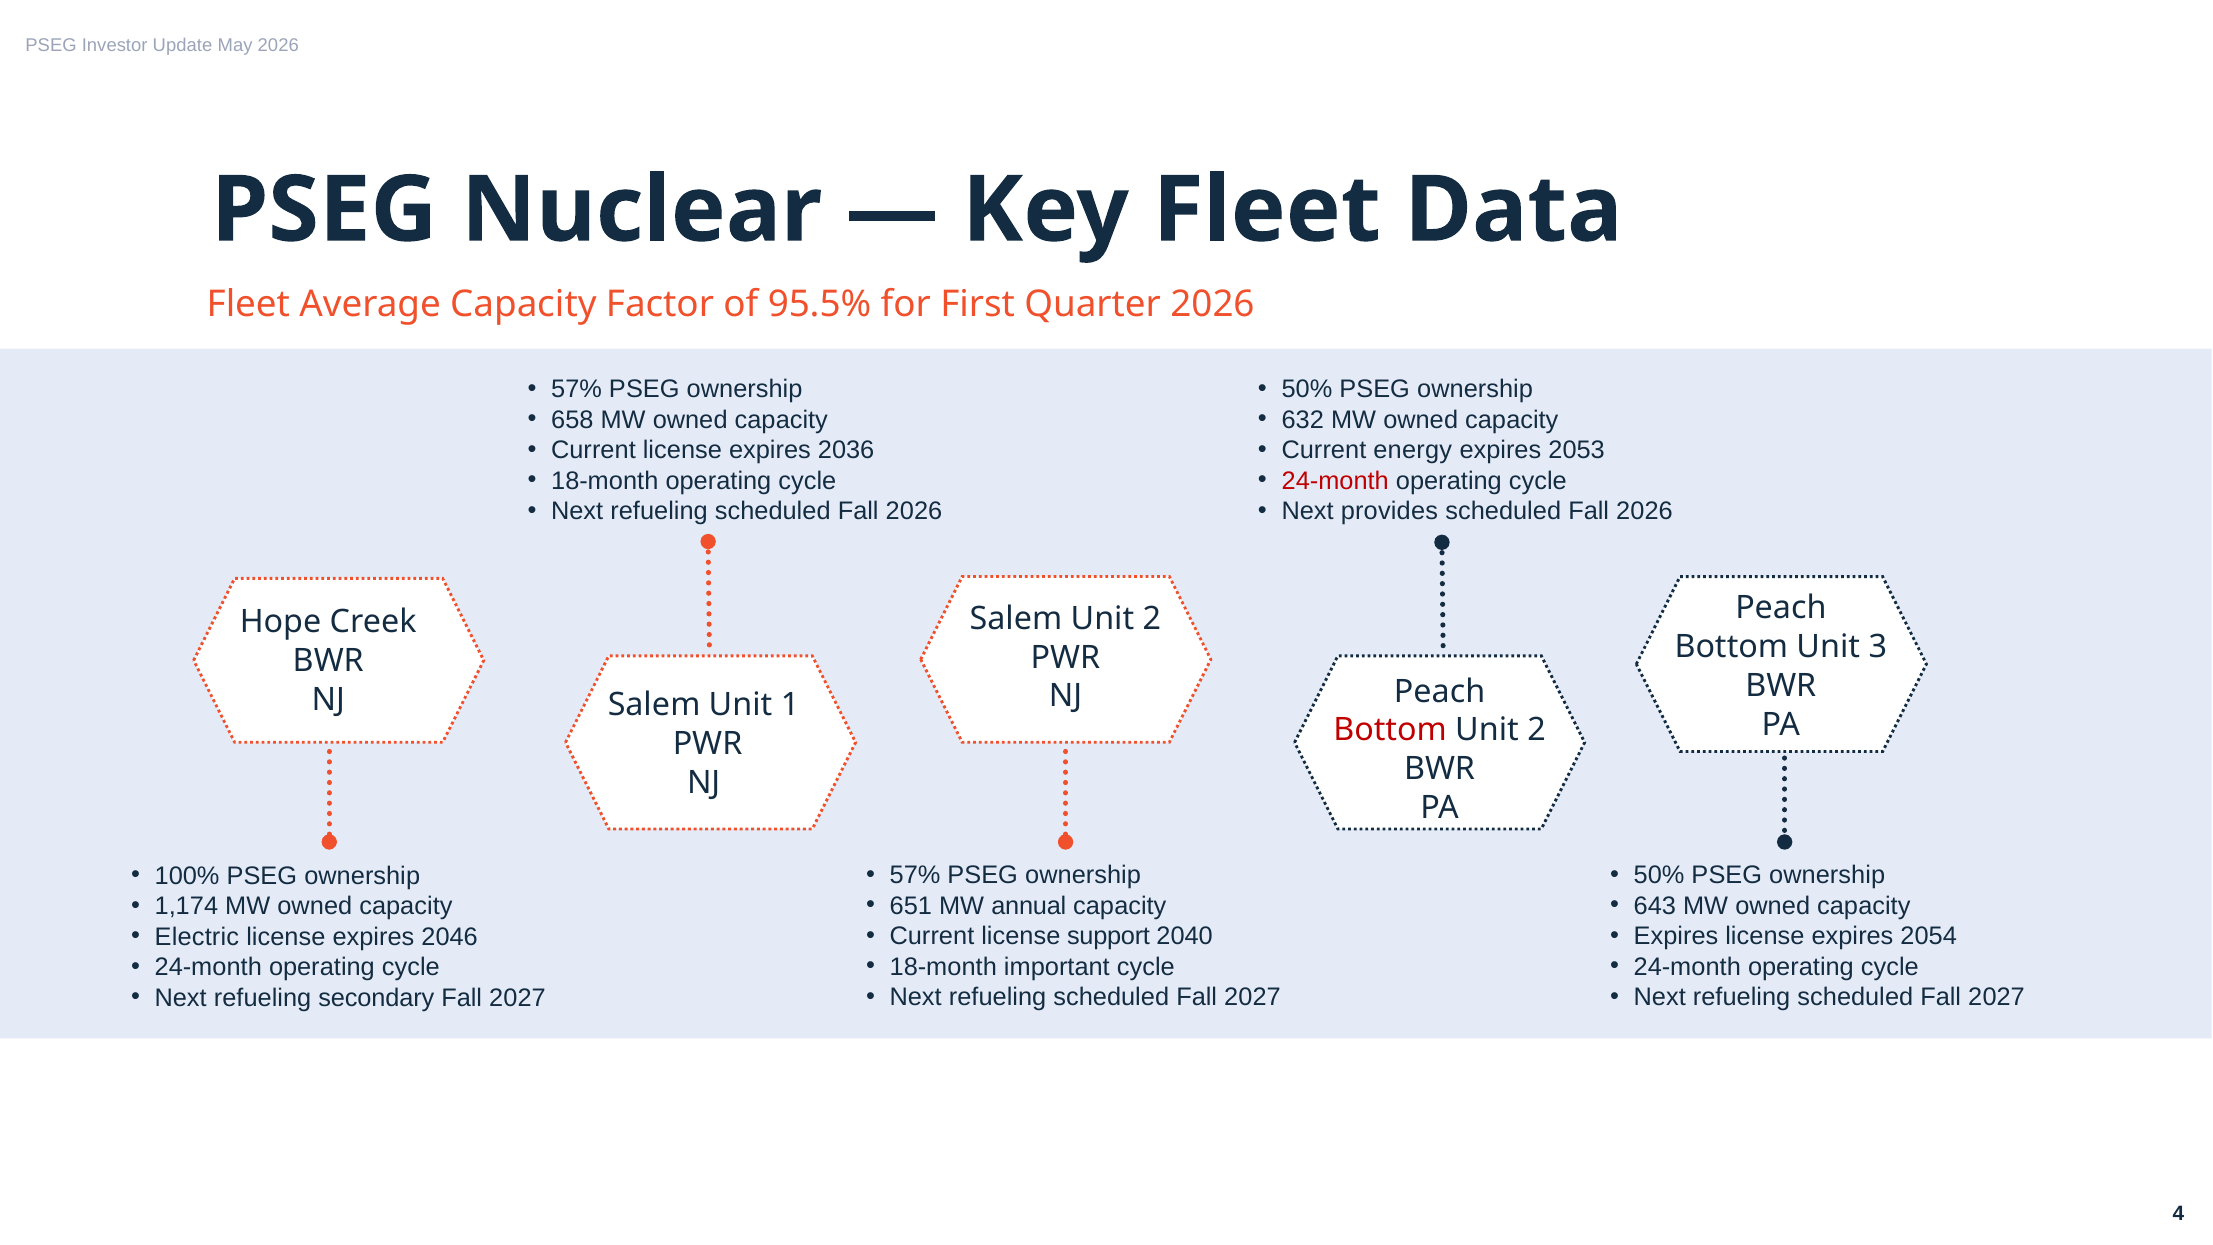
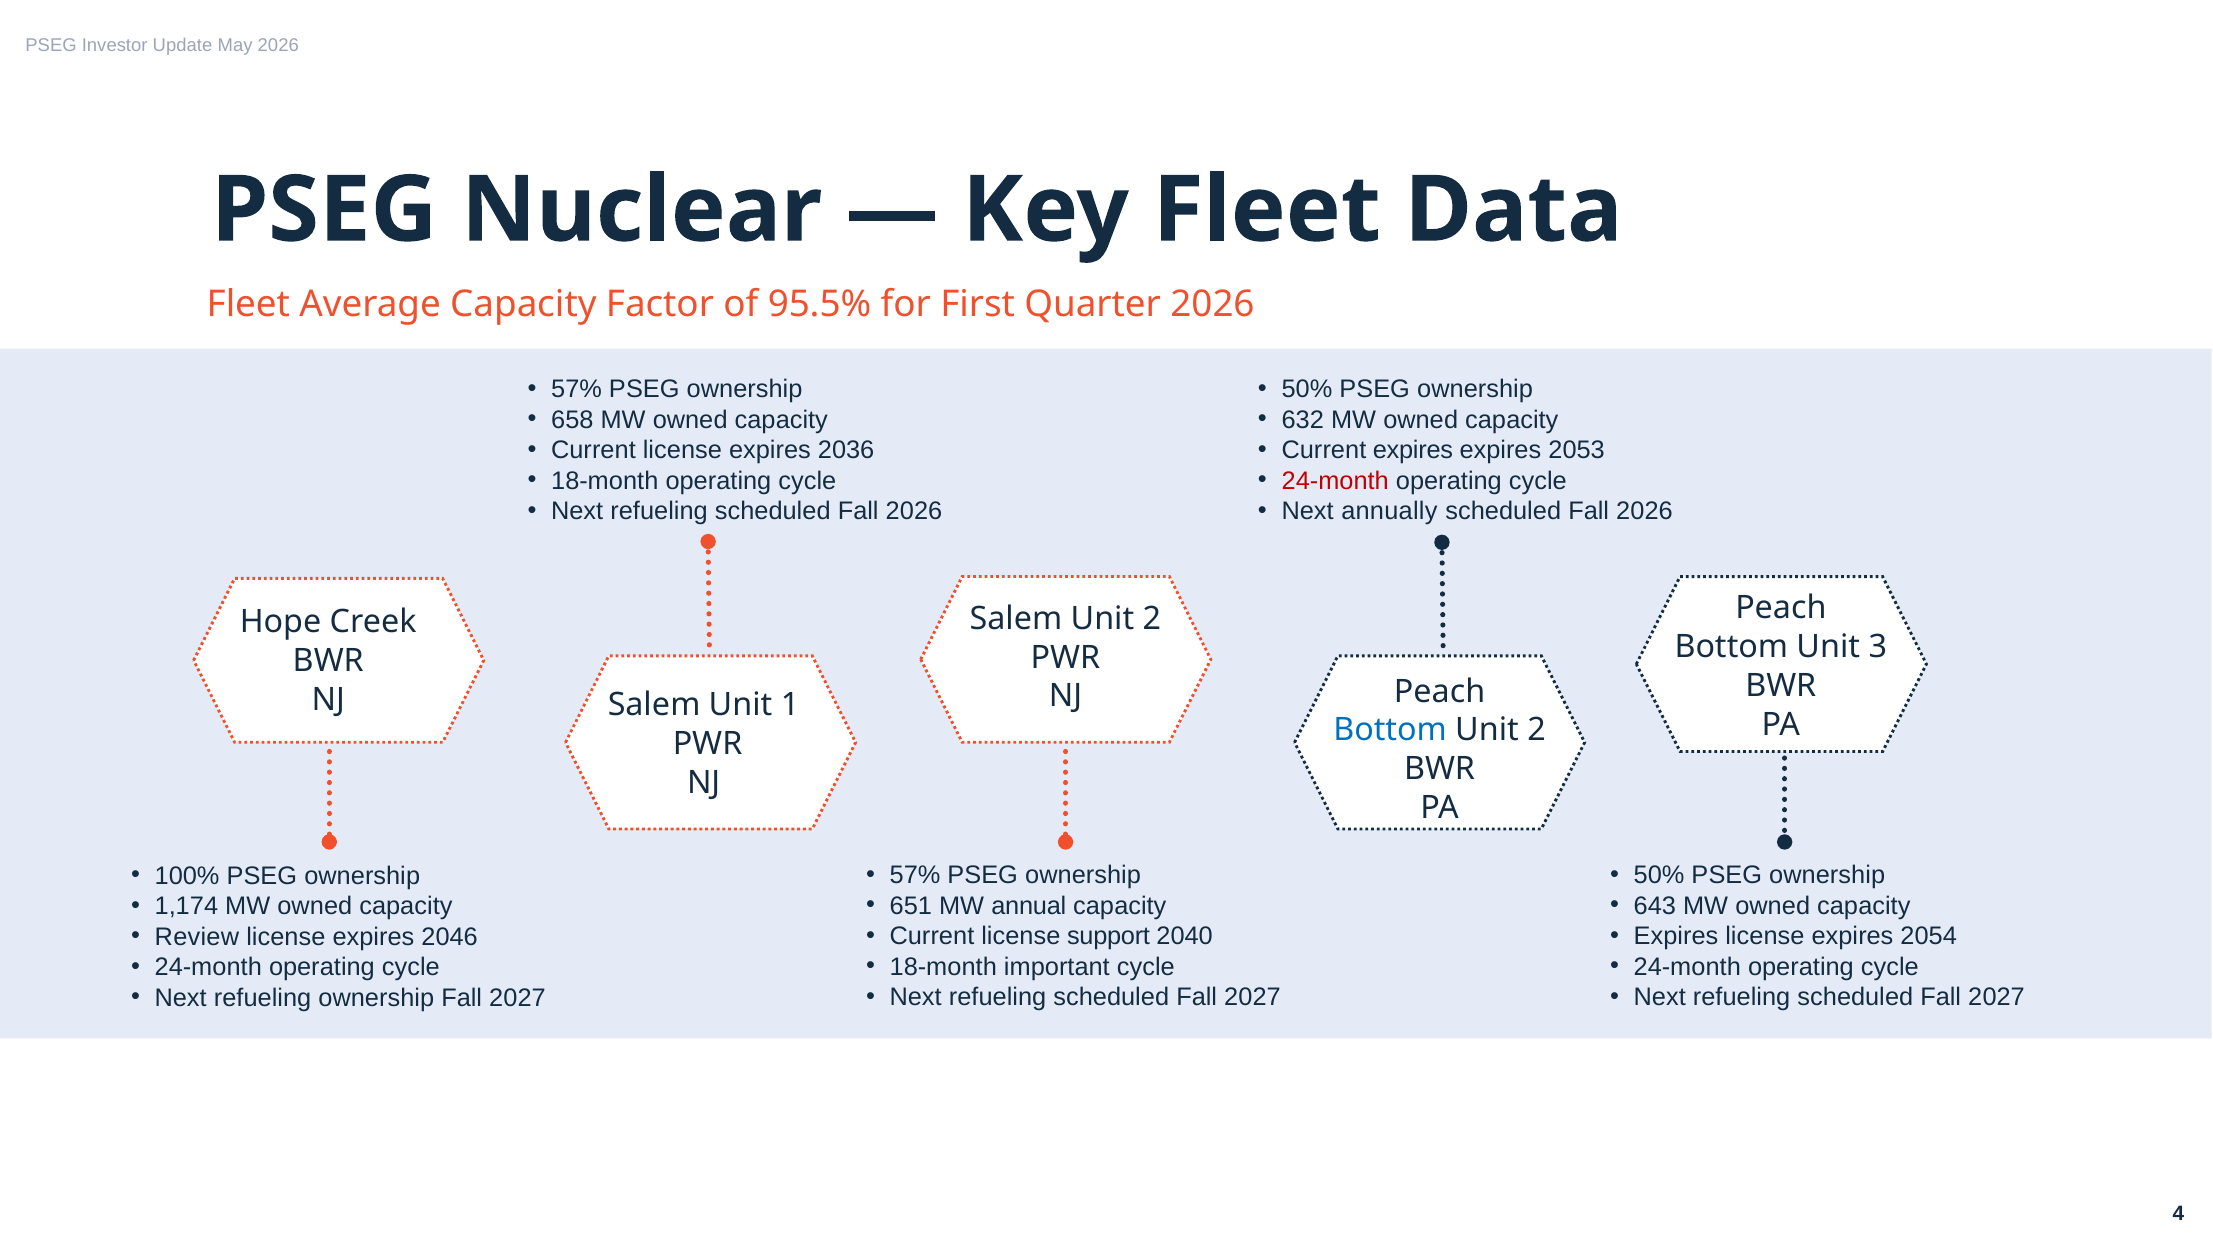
Current energy: energy -> expires
provides: provides -> annually
Bottom at (1390, 730) colour: red -> blue
Electric: Electric -> Review
refueling secondary: secondary -> ownership
